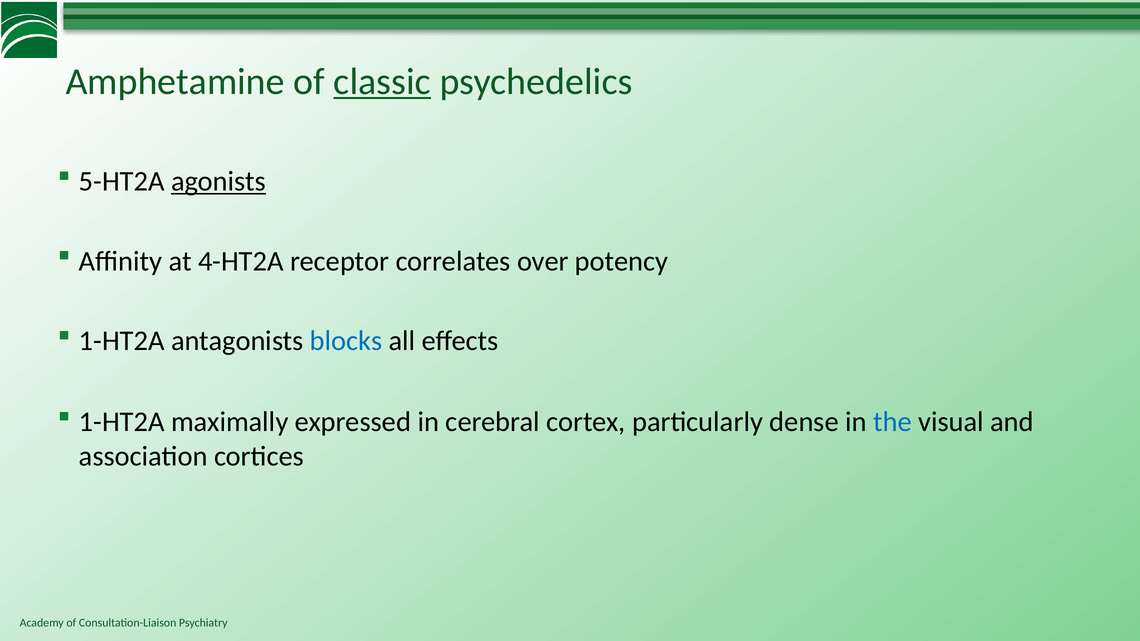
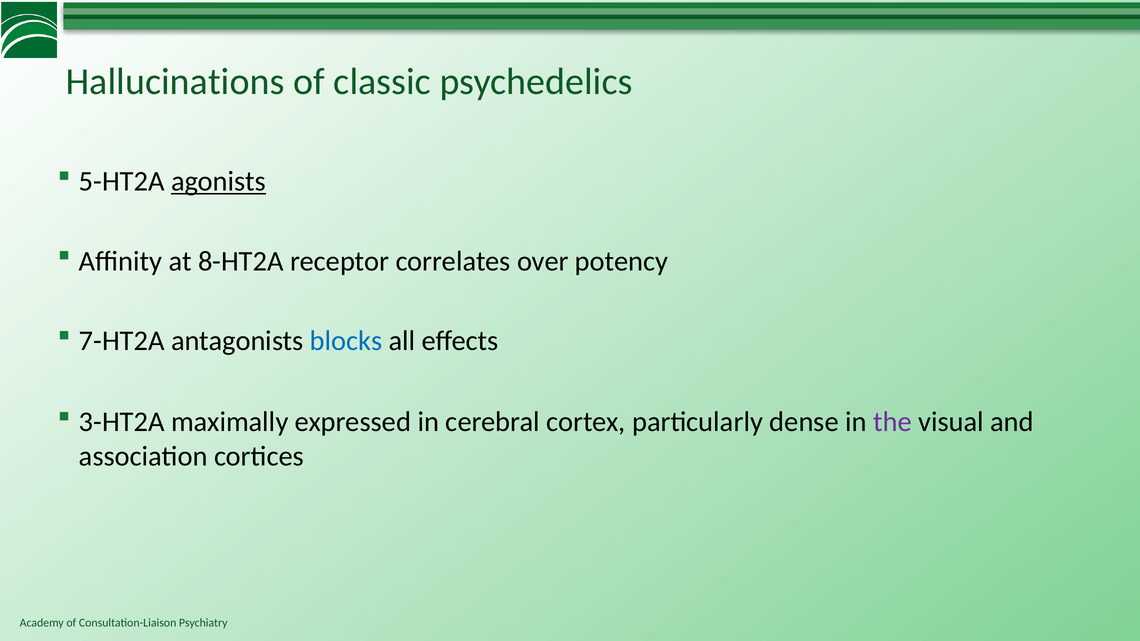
Amphetamine: Amphetamine -> Hallucinations
classic underline: present -> none
4-HT2A: 4-HT2A -> 8-HT2A
1-HT2A at (122, 341): 1-HT2A -> 7-HT2A
1-HT2A at (122, 422): 1-HT2A -> 3-HT2A
the colour: blue -> purple
